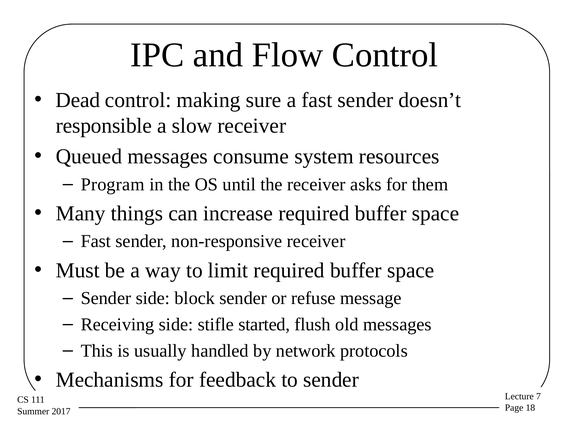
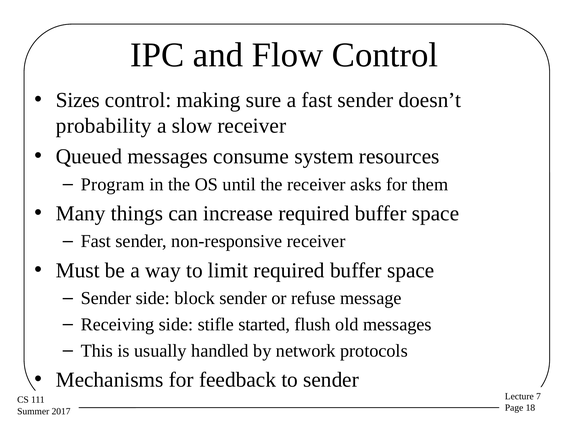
Dead: Dead -> Sizes
responsible: responsible -> probability
